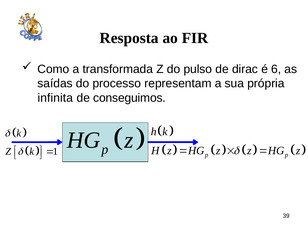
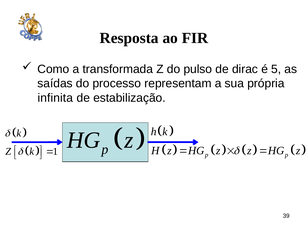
6: 6 -> 5
conseguimos: conseguimos -> estabilização
